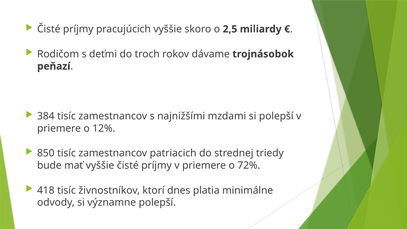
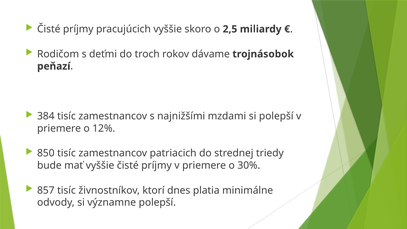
72%: 72% -> 30%
418: 418 -> 857
